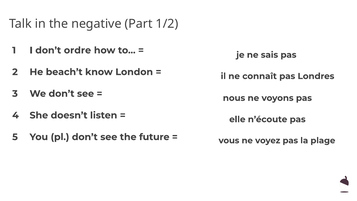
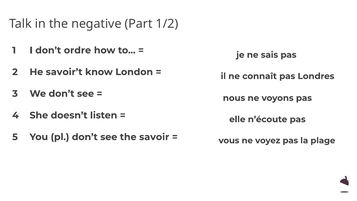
beach’t: beach’t -> savoir’t
future: future -> savoir
